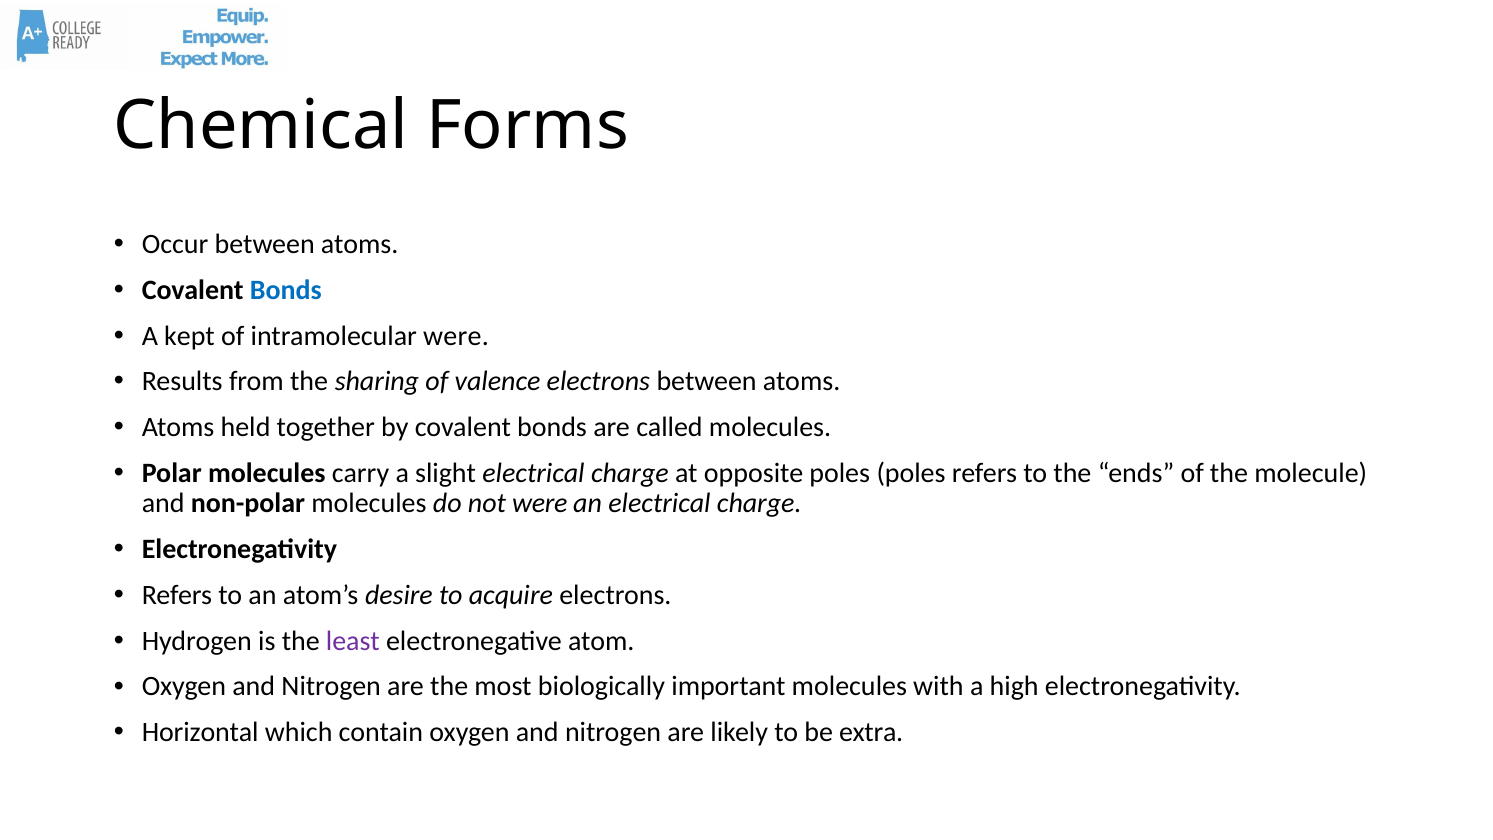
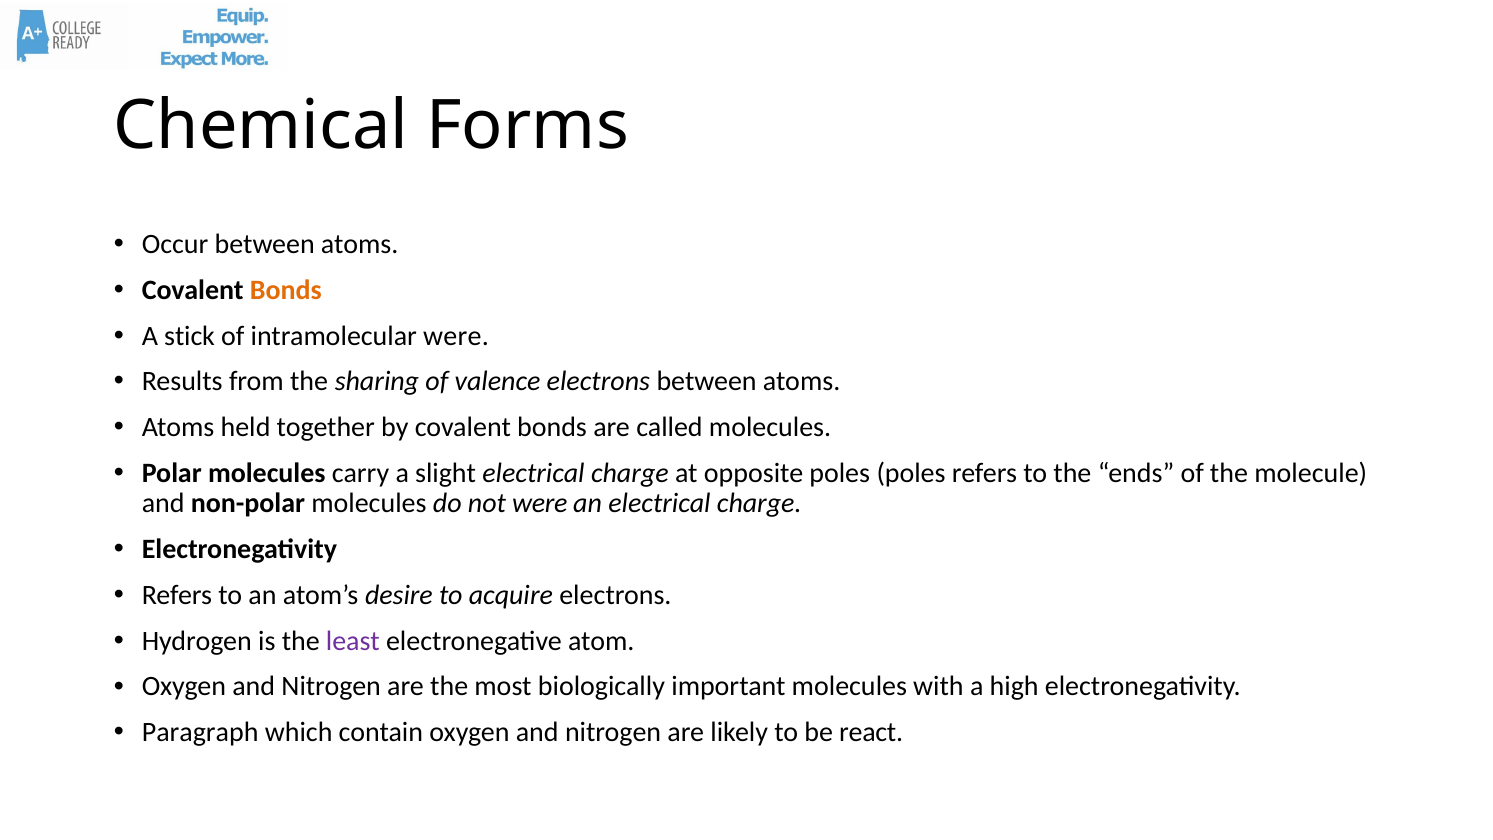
Bonds at (286, 290) colour: blue -> orange
kept: kept -> stick
Horizontal: Horizontal -> Paragraph
extra: extra -> react
